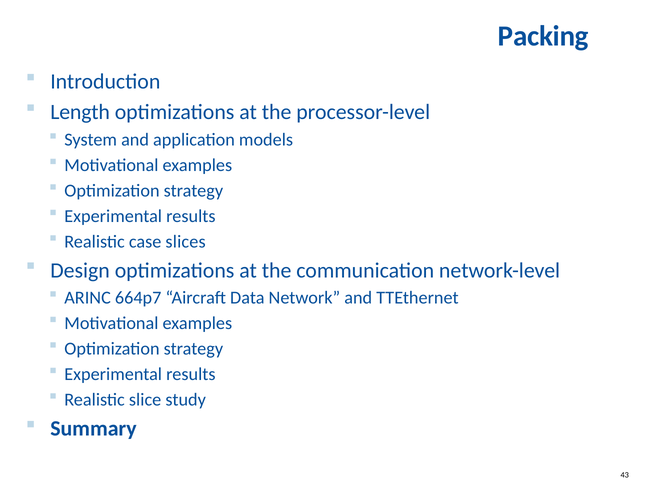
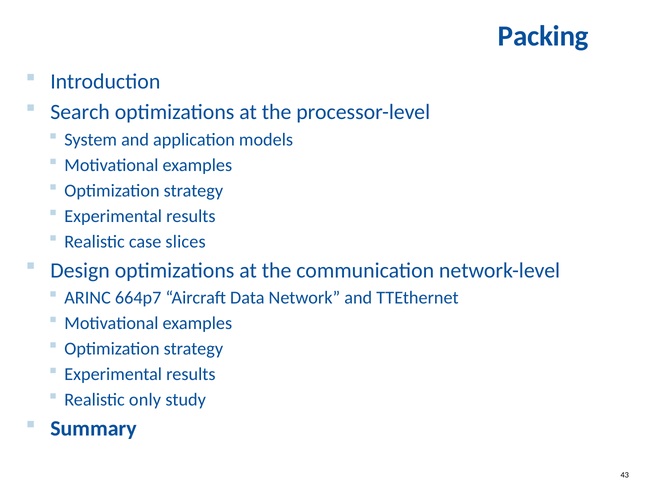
Length: Length -> Search
slice: slice -> only
